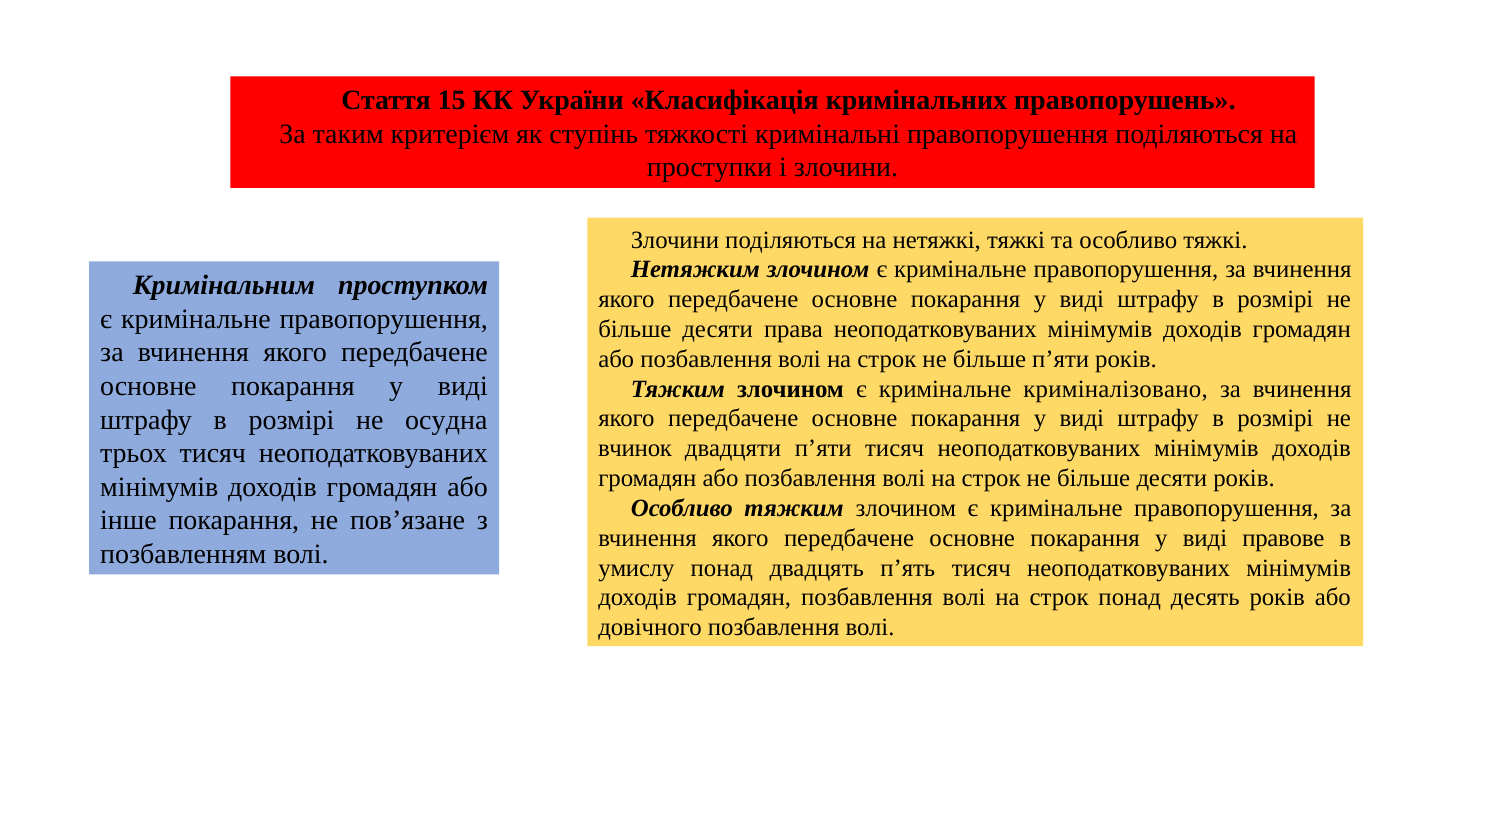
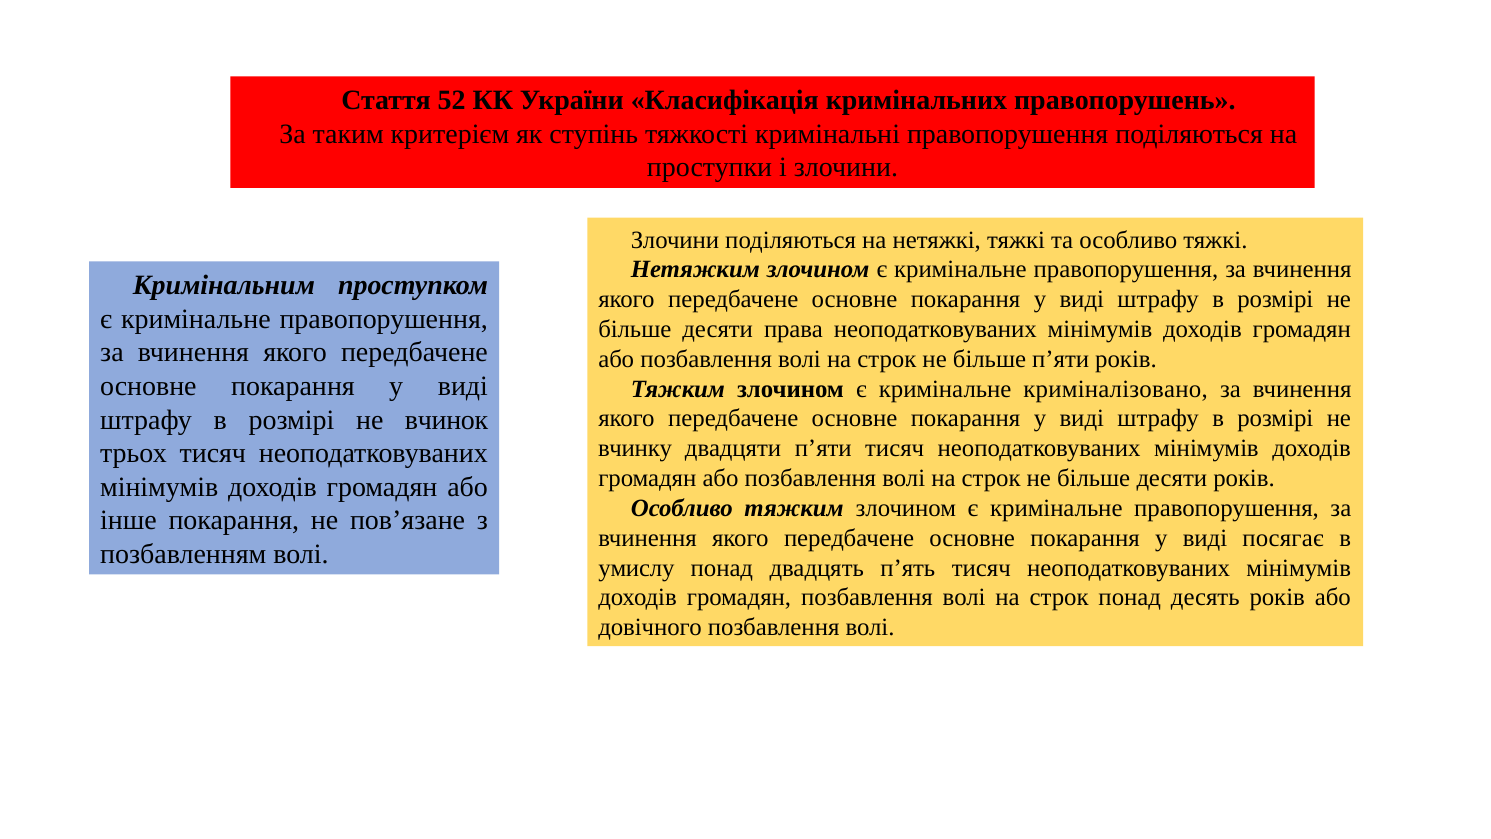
15: 15 -> 52
осудна: осудна -> вчинок
вчинок: вчинок -> вчинку
правове: правове -> посягає
